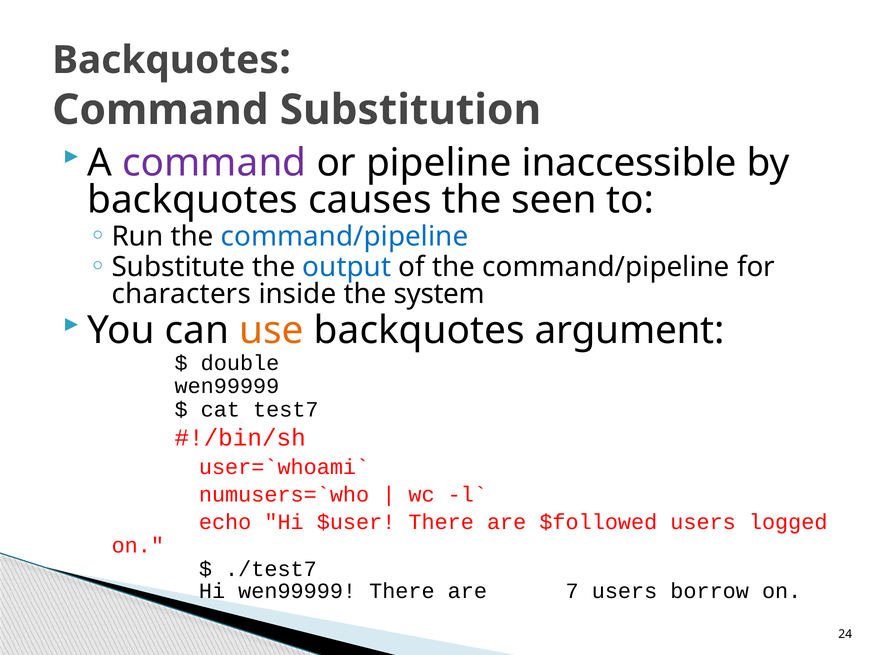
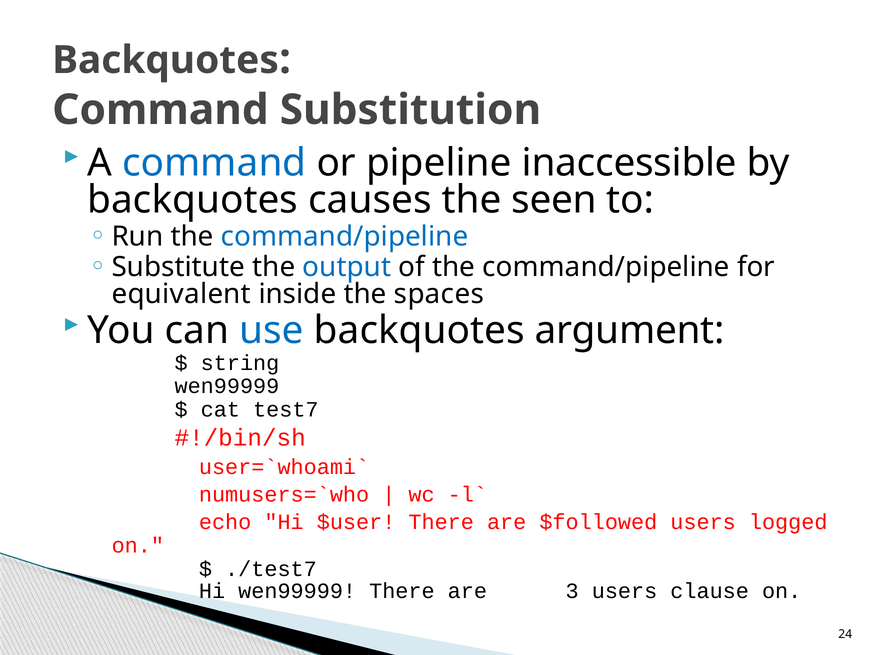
command at (214, 163) colour: purple -> blue
characters: characters -> equivalent
system: system -> spaces
use colour: orange -> blue
double: double -> string
7: 7 -> 3
borrow: borrow -> clause
